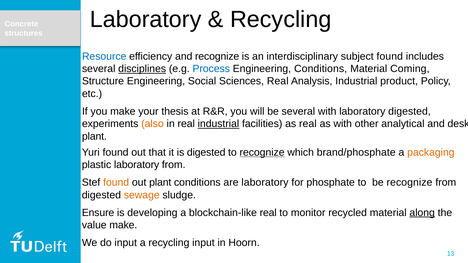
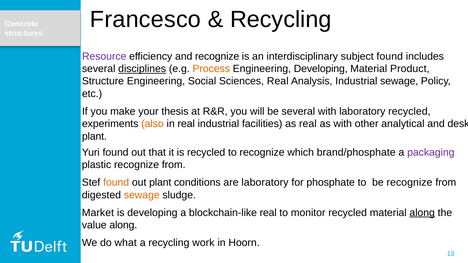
Laboratory at (146, 20): Laboratory -> Francesco
Resource colour: blue -> purple
Process colour: blue -> orange
Engineering Conditions: Conditions -> Developing
Coming: Coming -> Product
Industrial product: product -> sewage
laboratory digested: digested -> recycled
industrial at (218, 124) underline: present -> none
is digested: digested -> recycled
recognize at (262, 153) underline: present -> none
packaging colour: orange -> purple
plastic laboratory: laboratory -> recognize
Ensure: Ensure -> Market
value make: make -> along
do input: input -> what
recycling input: input -> work
